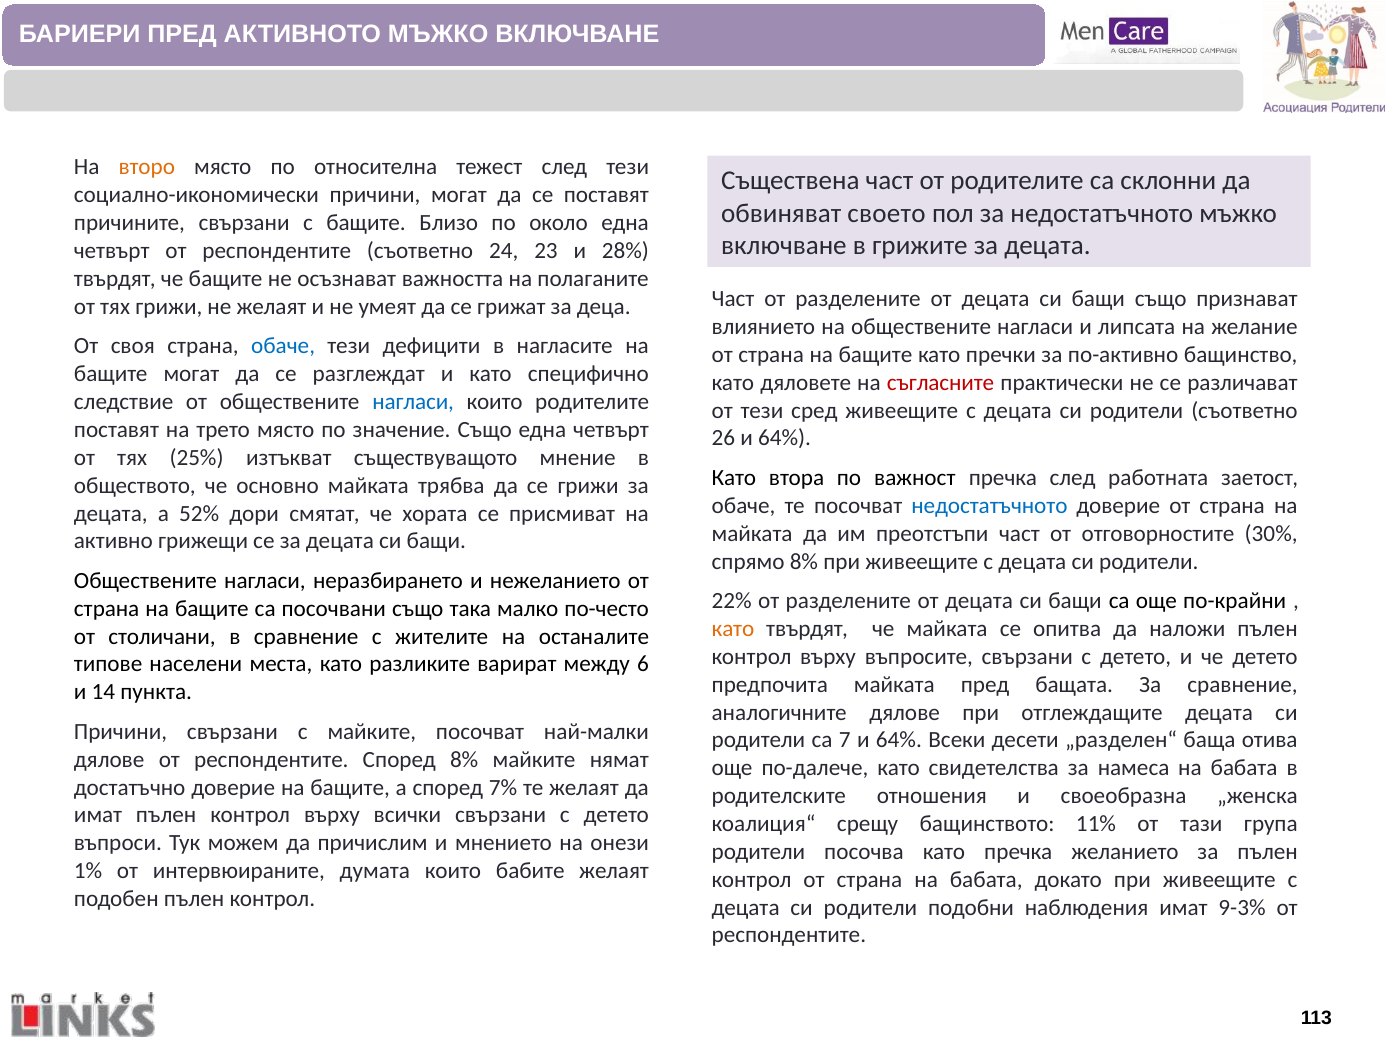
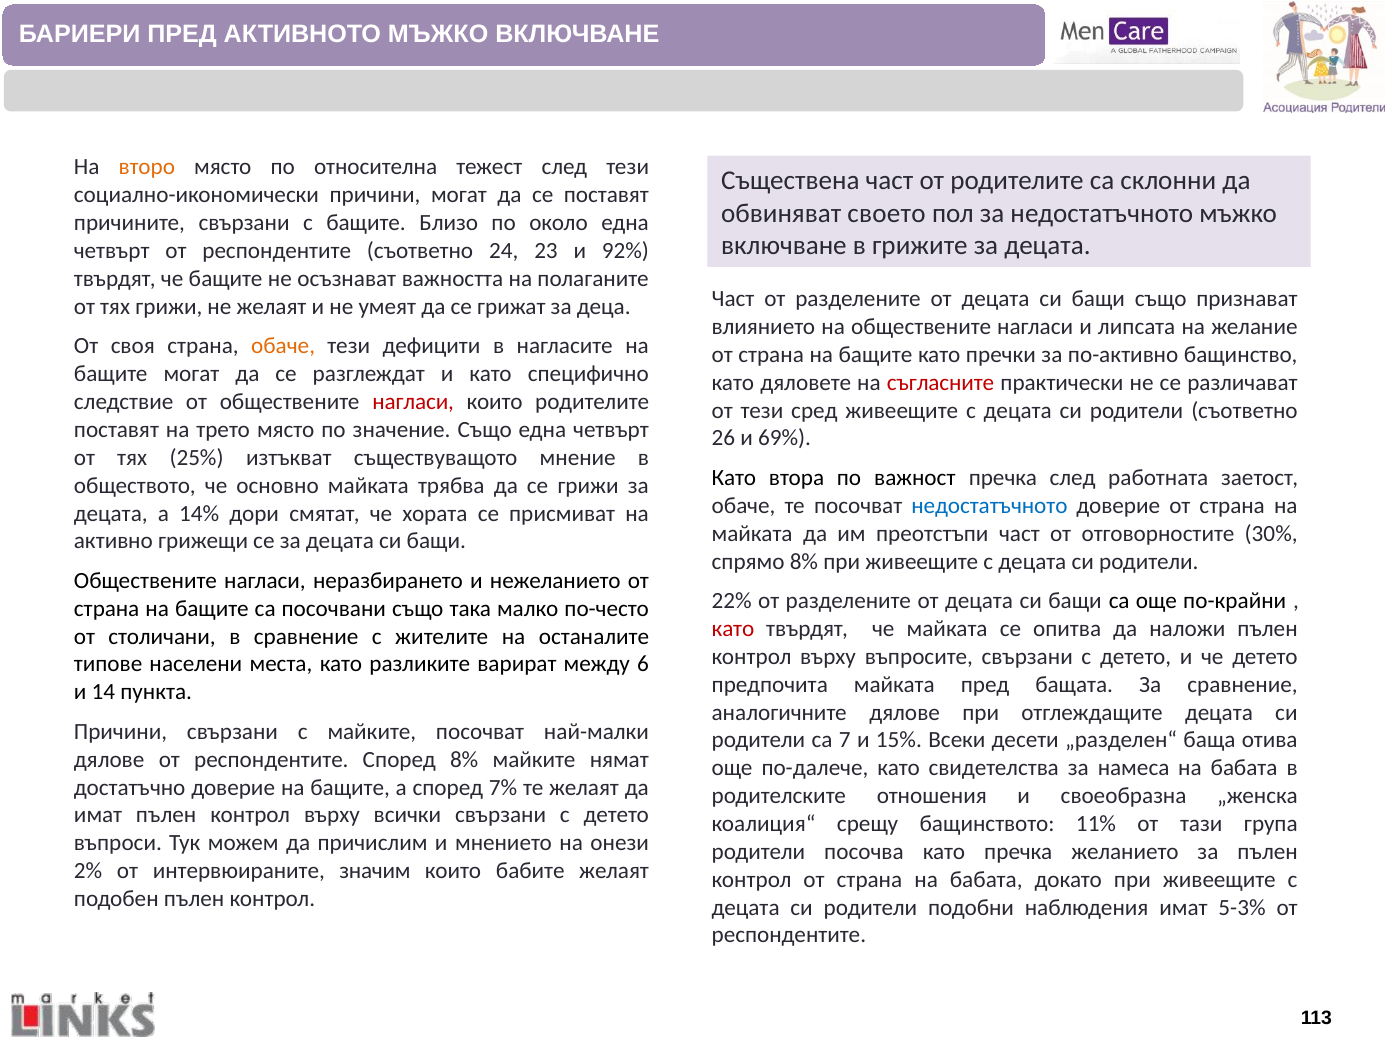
28%: 28% -> 92%
обаче at (283, 346) colour: blue -> orange
нагласи at (413, 402) colour: blue -> red
26 и 64%: 64% -> 69%
52%: 52% -> 14%
като at (733, 629) colour: orange -> red
7 и 64%: 64% -> 15%
1%: 1% -> 2%
думата: думата -> значим
9-3%: 9-3% -> 5-3%
